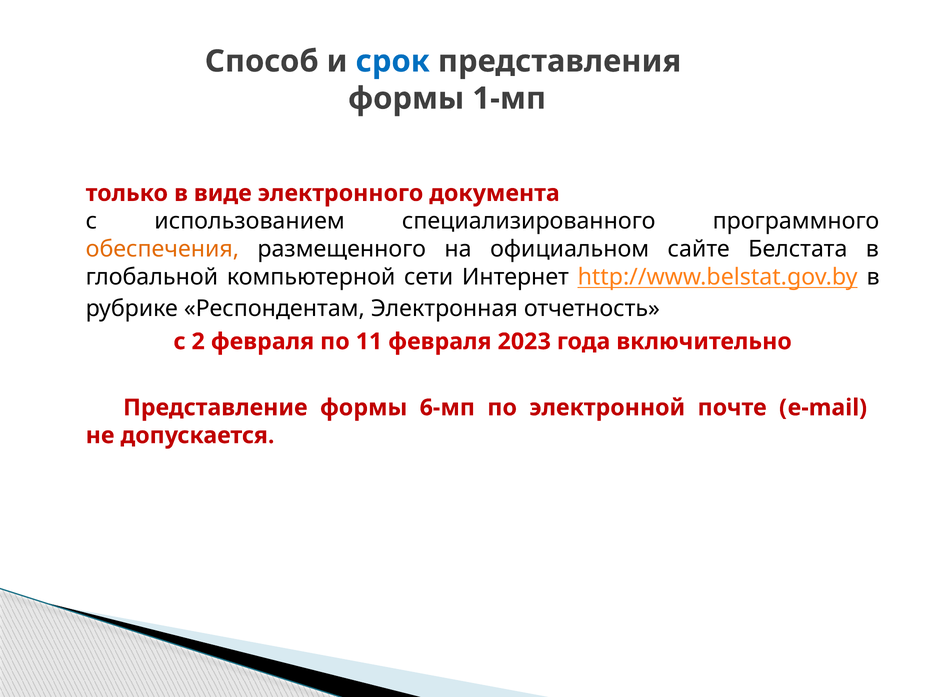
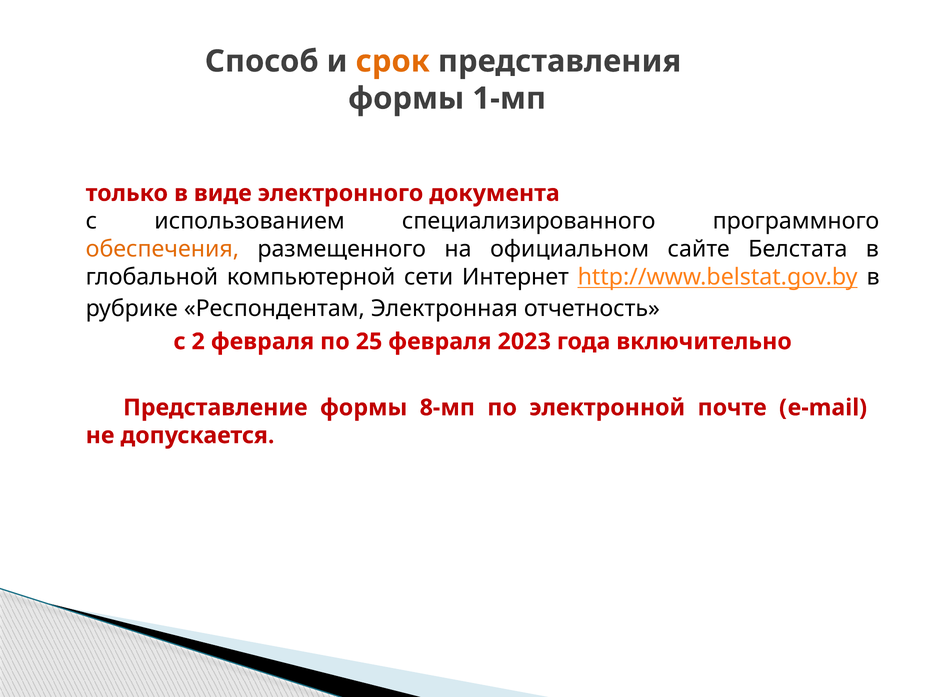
срок colour: blue -> orange
11: 11 -> 25
6-мп: 6-мп -> 8-мп
